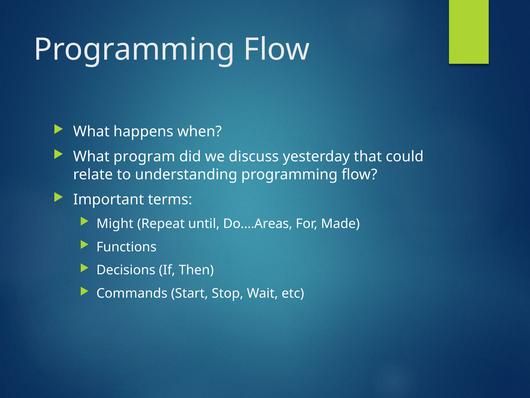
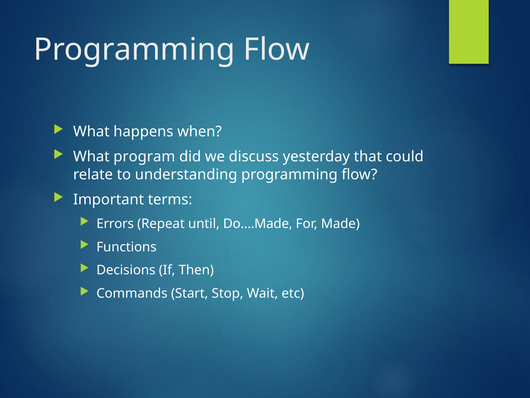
Might: Might -> Errors
Do….Areas: Do….Areas -> Do….Made
